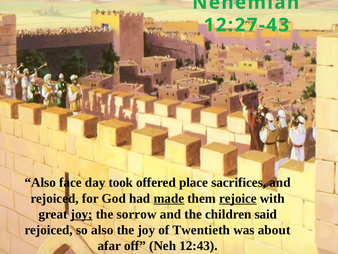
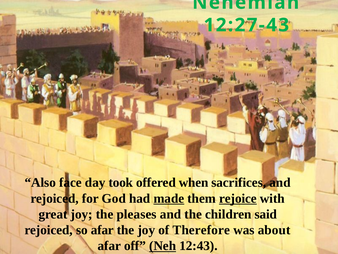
place: place -> when
joy at (82, 214) underline: present -> none
sorrow: sorrow -> pleases
so also: also -> afar
Twentieth: Twentieth -> Therefore
Neh underline: none -> present
